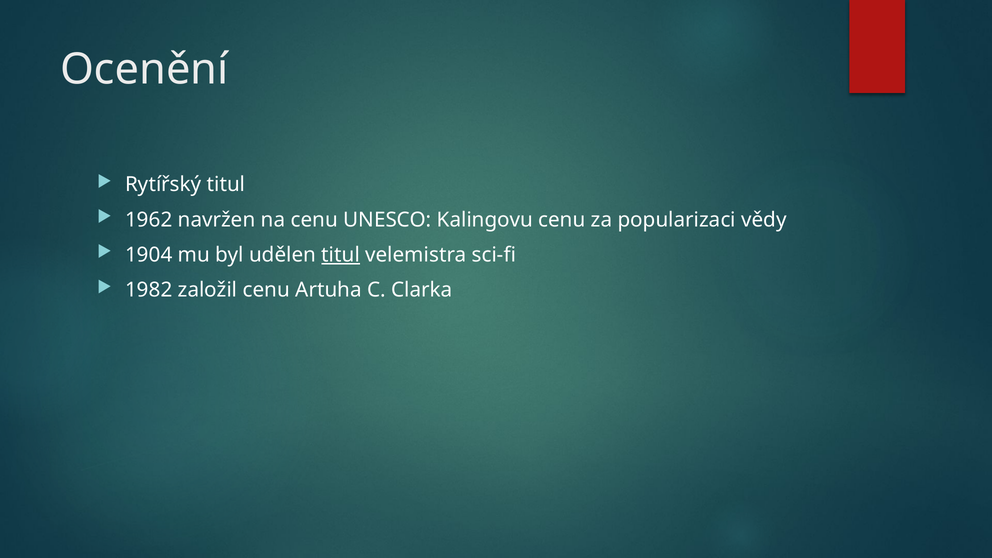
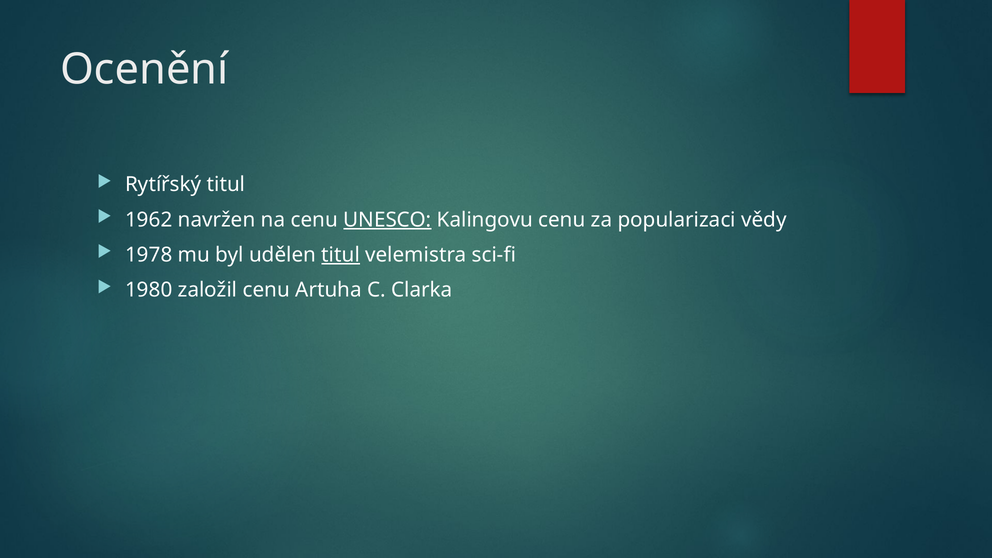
UNESCO underline: none -> present
1904: 1904 -> 1978
1982: 1982 -> 1980
